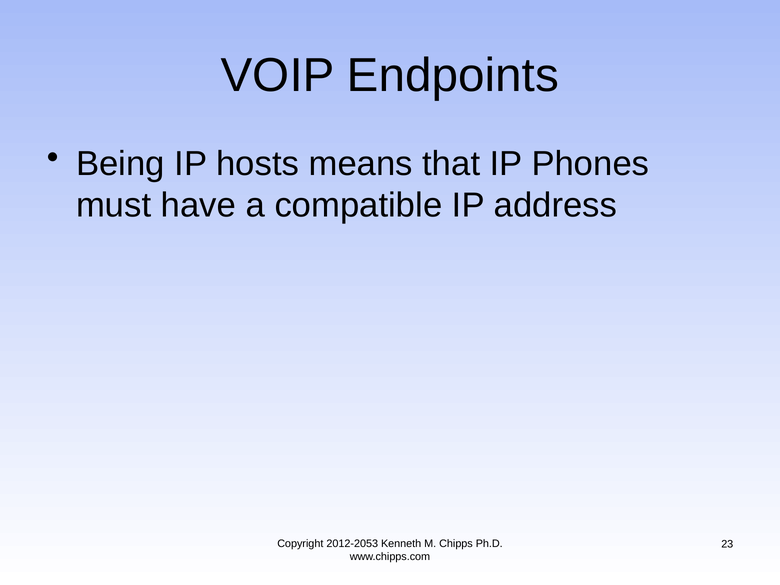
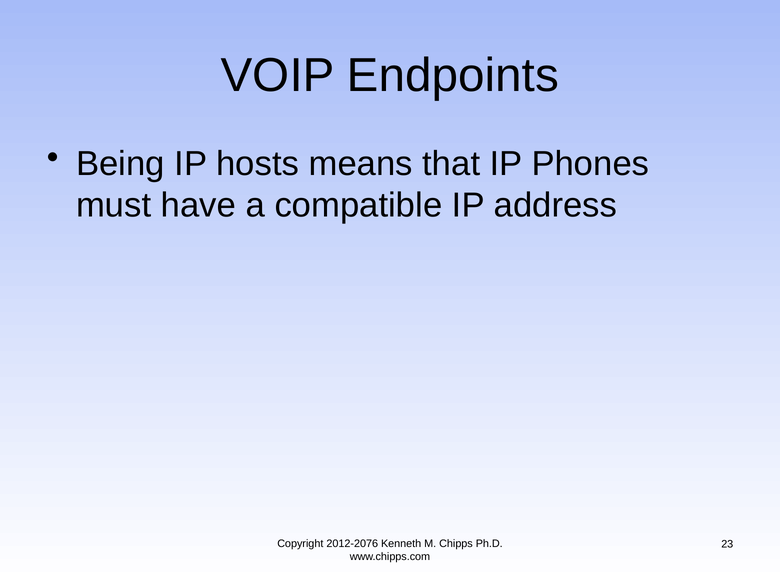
2012-2053: 2012-2053 -> 2012-2076
